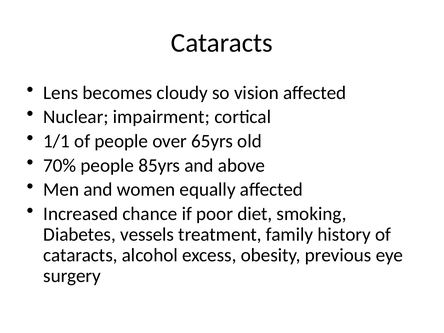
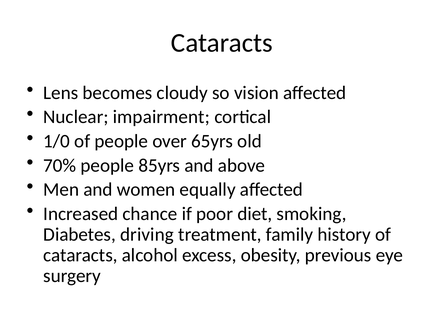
1/1: 1/1 -> 1/0
vessels: vessels -> driving
